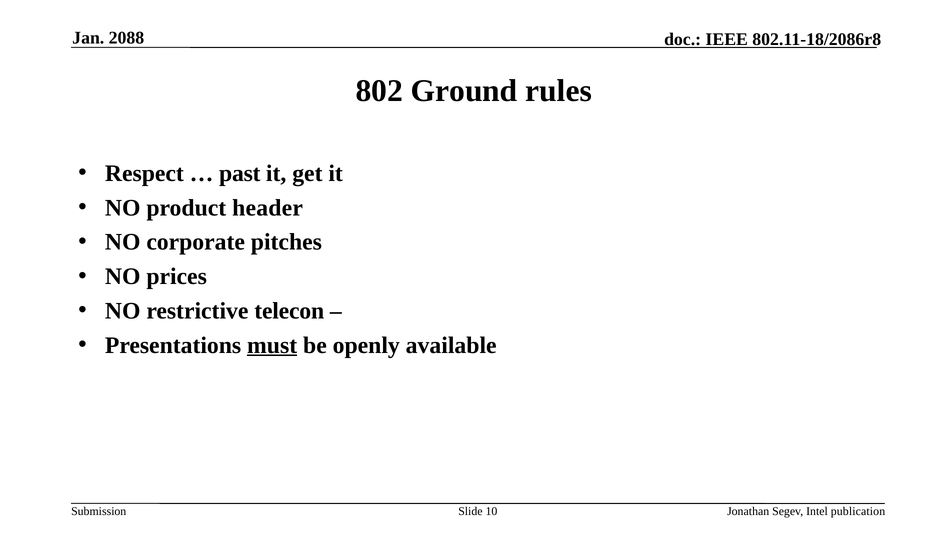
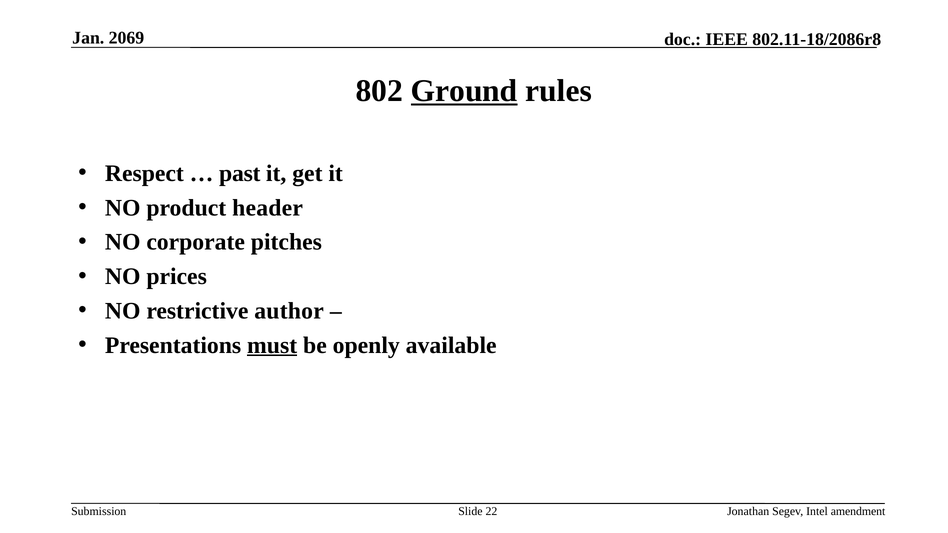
2088: 2088 -> 2069
Ground underline: none -> present
telecon: telecon -> author
10: 10 -> 22
publication: publication -> amendment
